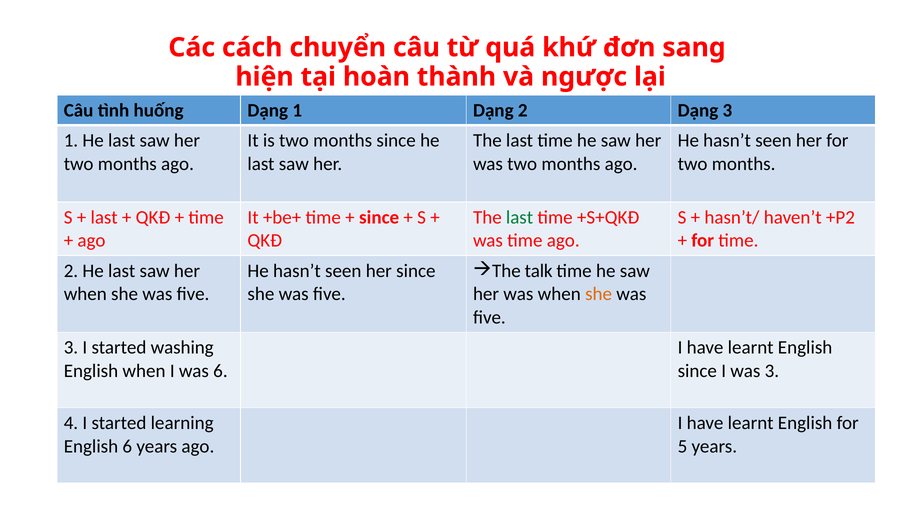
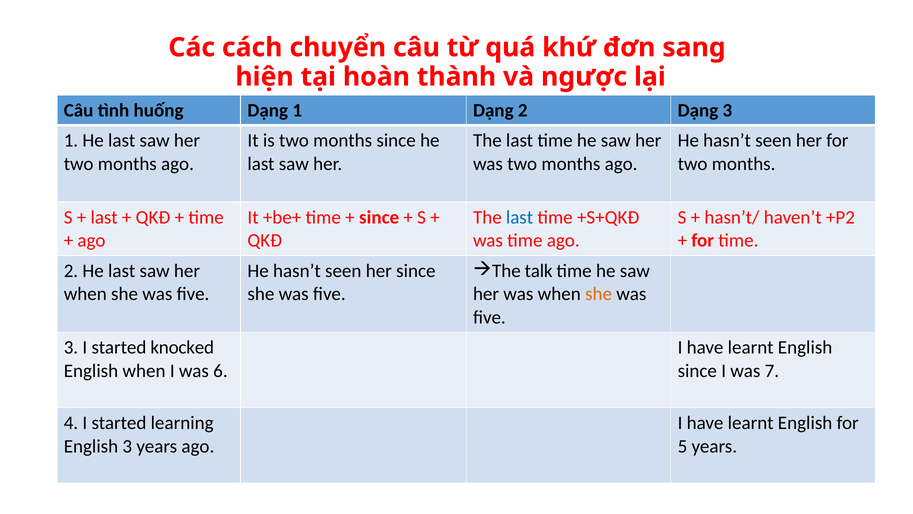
last at (520, 217) colour: green -> blue
washing: washing -> knocked
was 3: 3 -> 7
English 6: 6 -> 3
